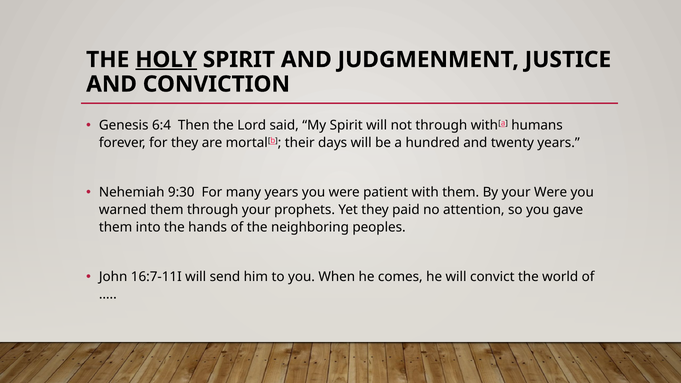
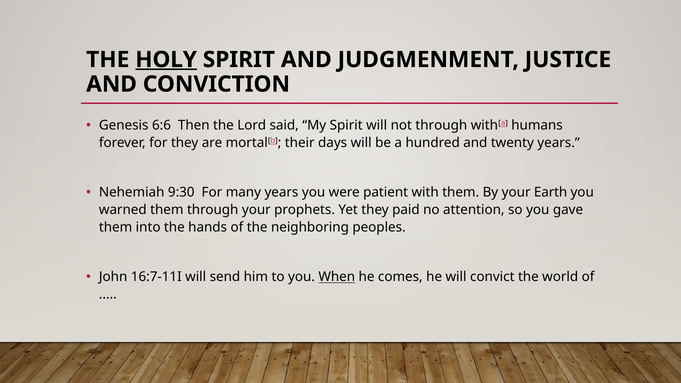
6:4: 6:4 -> 6:6
your Were: Were -> Earth
When underline: none -> present
